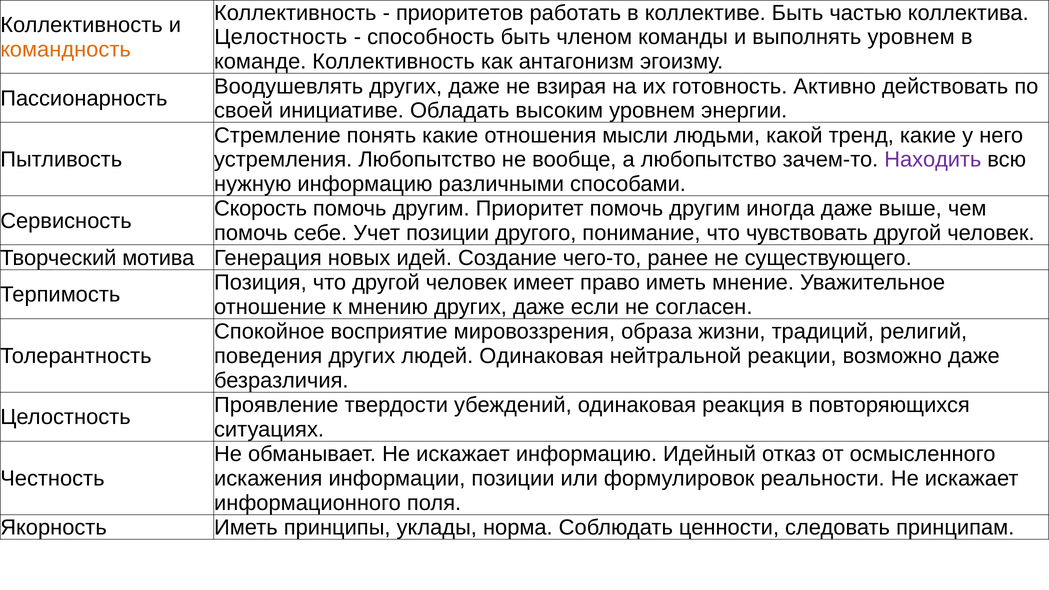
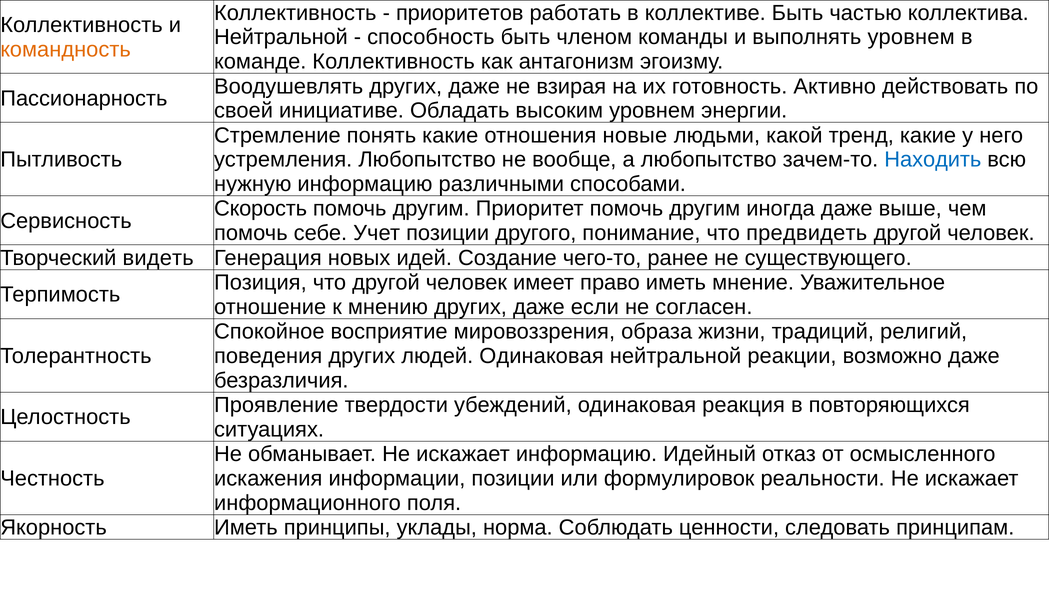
Целостность at (281, 37): Целостность -> Нейтральной
мысли: мысли -> новые
Находить colour: purple -> blue
чувствовать: чувствовать -> предвидеть
мотива: мотива -> видеть
